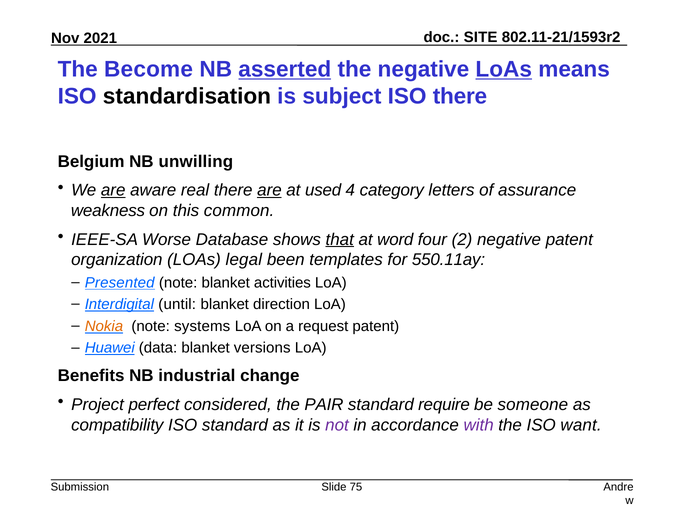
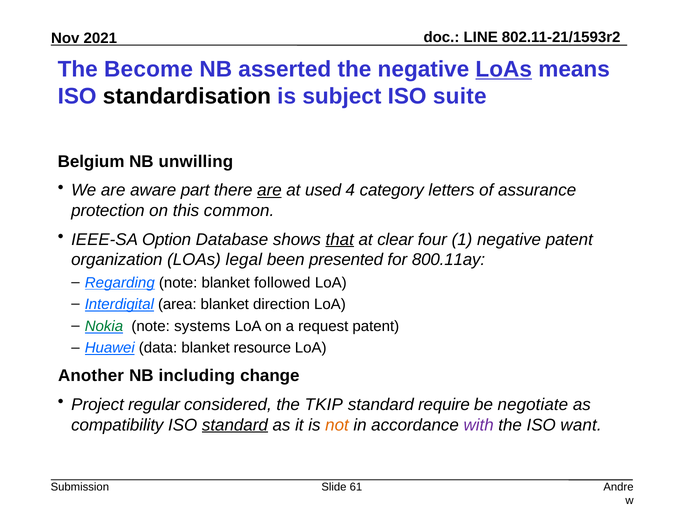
SITE: SITE -> LINE
asserted underline: present -> none
ISO there: there -> suite
are at (113, 190) underline: present -> none
real: real -> part
weakness: weakness -> protection
Worse: Worse -> Option
word: word -> clear
2: 2 -> 1
templates: templates -> presented
550.11ay: 550.11ay -> 800.11ay
Presented: Presented -> Regarding
activities: activities -> followed
until: until -> area
Nokia colour: orange -> green
versions: versions -> resource
Benefits: Benefits -> Another
industrial: industrial -> including
perfect: perfect -> regular
PAIR: PAIR -> TKIP
someone: someone -> negotiate
standard at (235, 425) underline: none -> present
not colour: purple -> orange
75: 75 -> 61
